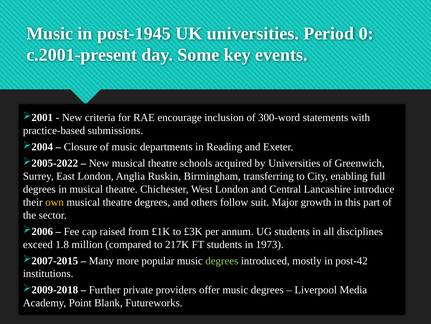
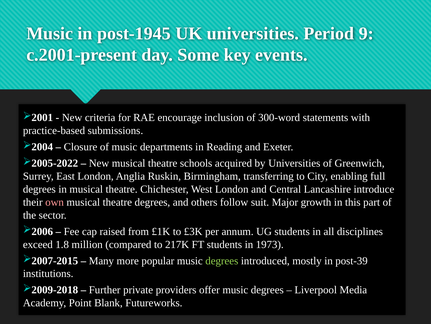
0: 0 -> 9
own colour: yellow -> pink
post-42: post-42 -> post-39
